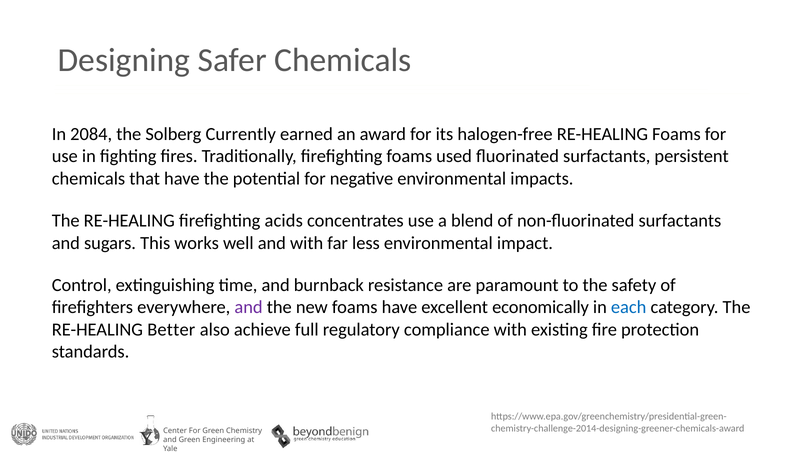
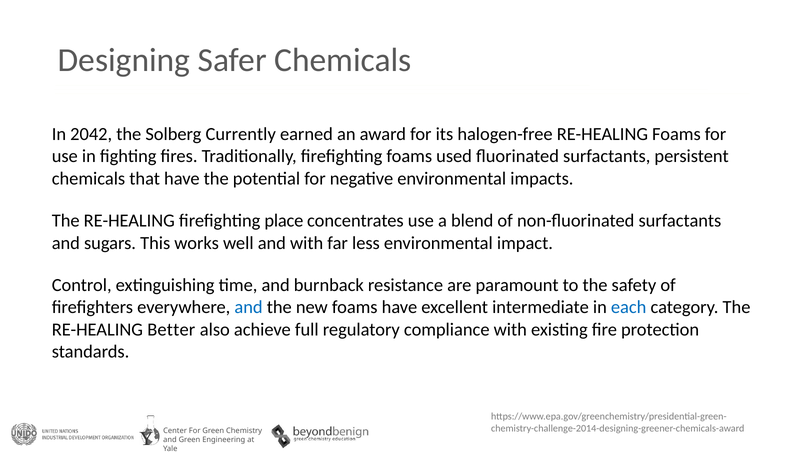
2084: 2084 -> 2042
acids: acids -> place
and at (249, 307) colour: purple -> blue
economically: economically -> intermediate
